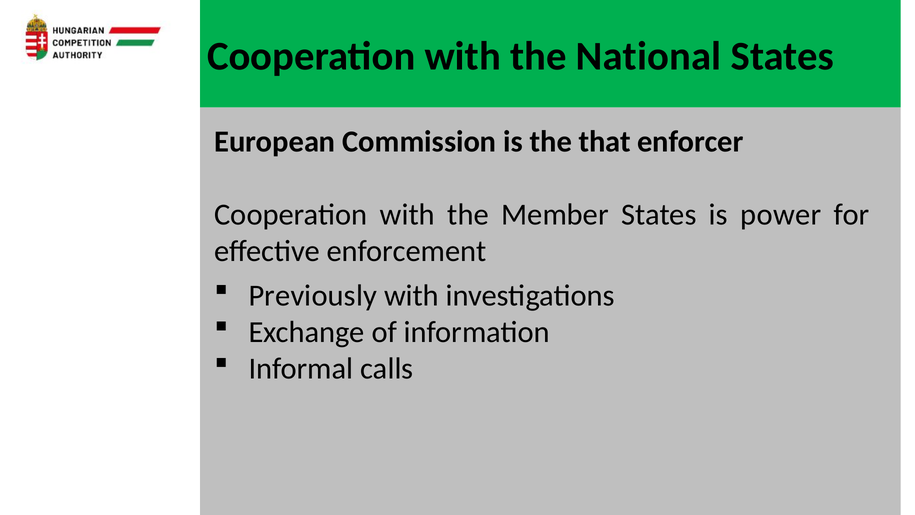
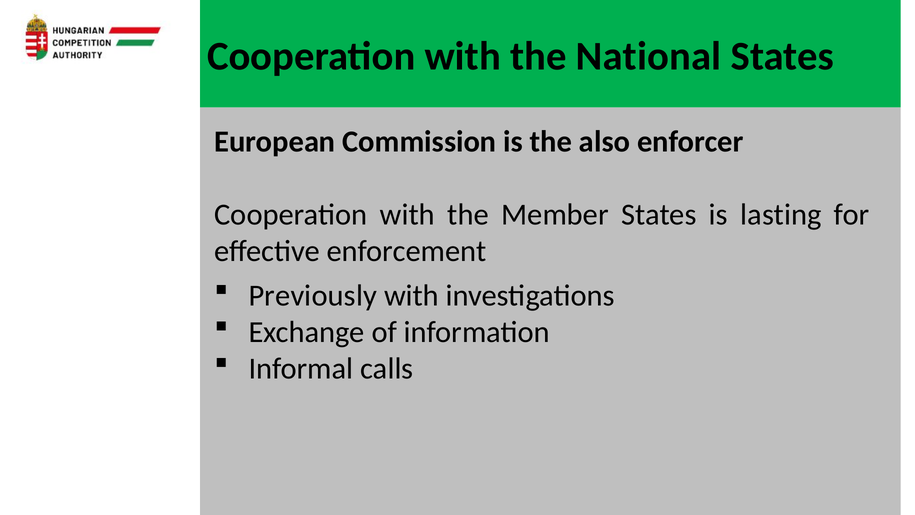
that: that -> also
power: power -> lasting
